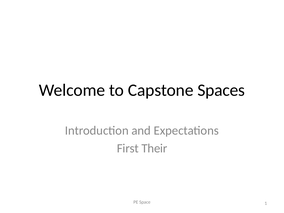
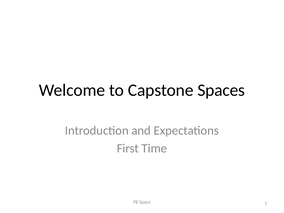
Their: Their -> Time
